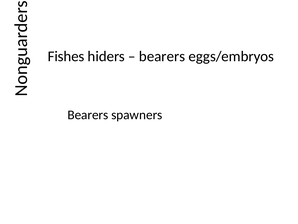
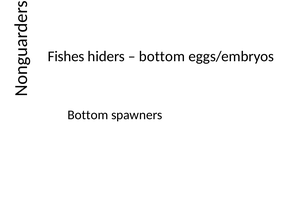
bearers at (162, 56): bearers -> bottom
Bearers at (88, 115): Bearers -> Bottom
